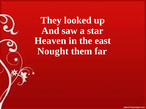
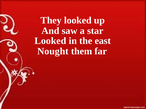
Heaven at (50, 41): Heaven -> Looked
